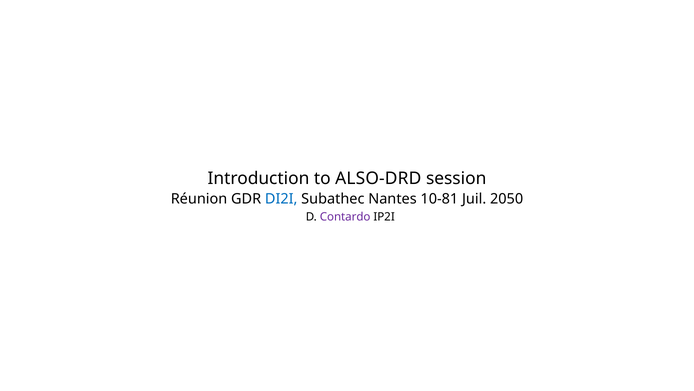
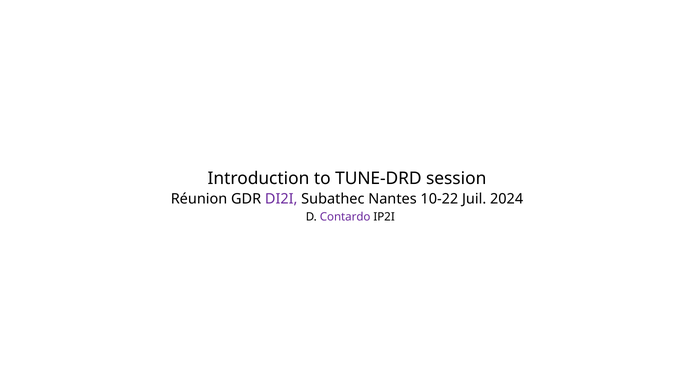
ALSO-DRD: ALSO-DRD -> TUNE-DRD
DI2I colour: blue -> purple
10-81: 10-81 -> 10-22
2050: 2050 -> 2024
